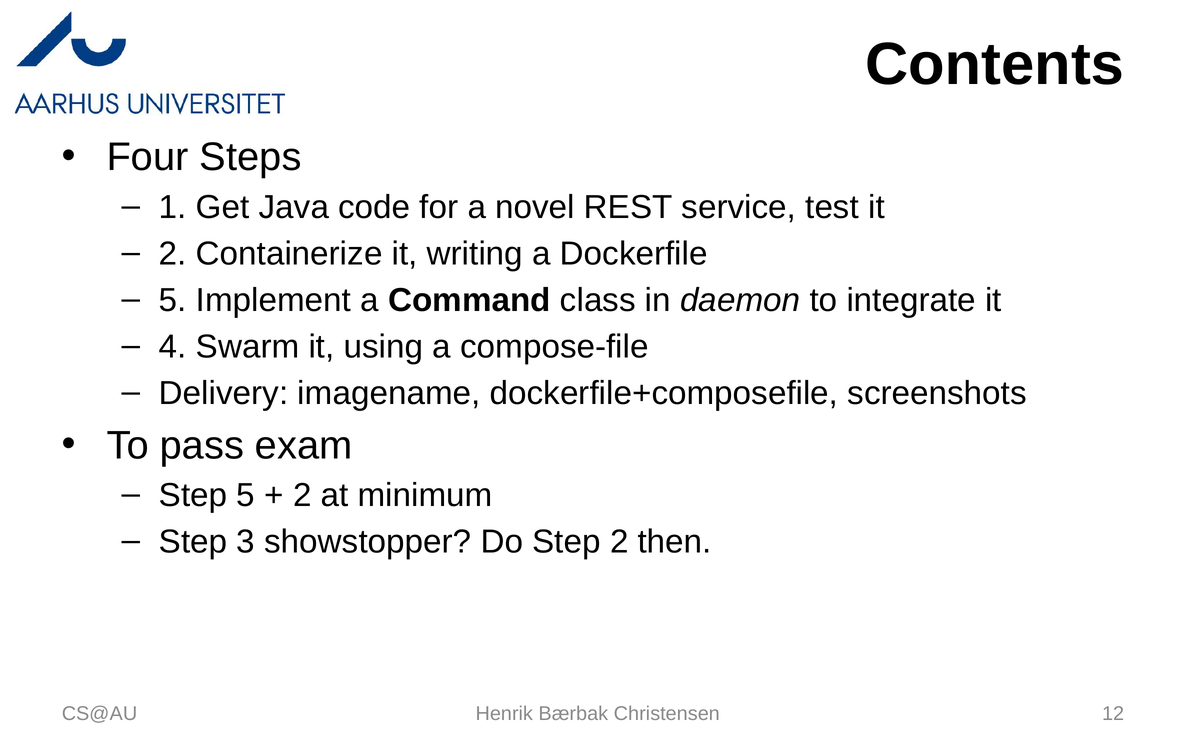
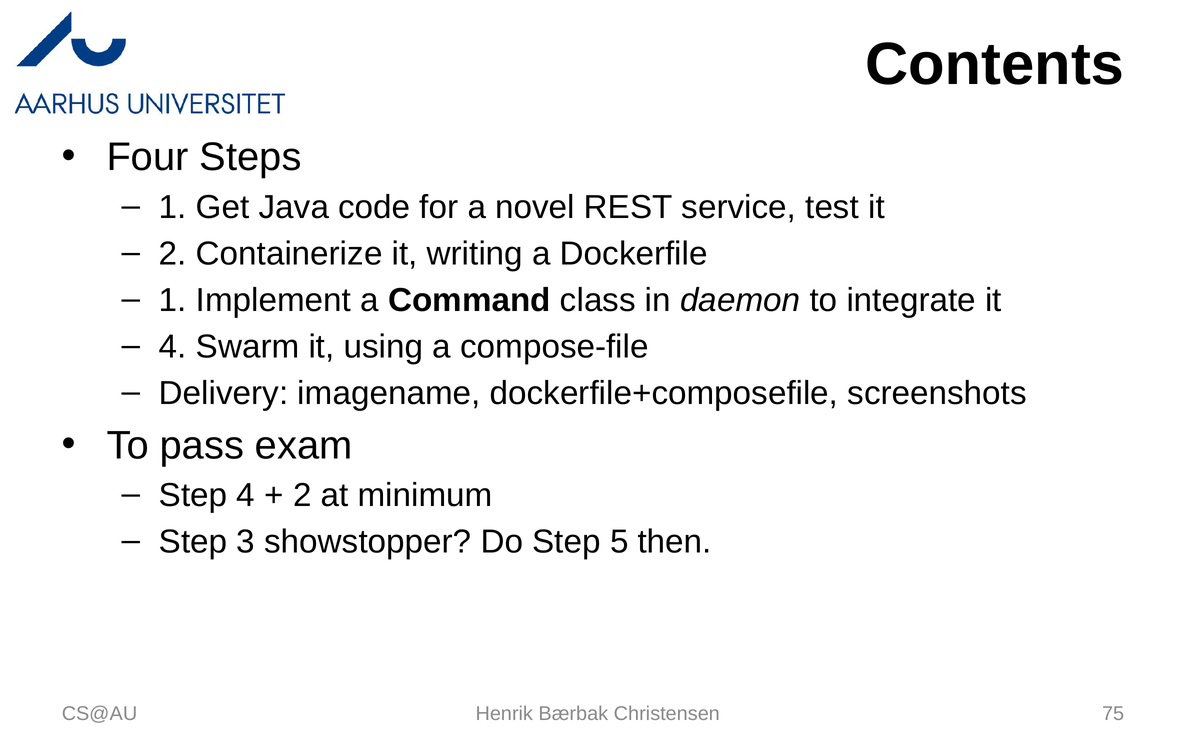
5 at (173, 300): 5 -> 1
Step 5: 5 -> 4
Step 2: 2 -> 5
12: 12 -> 75
